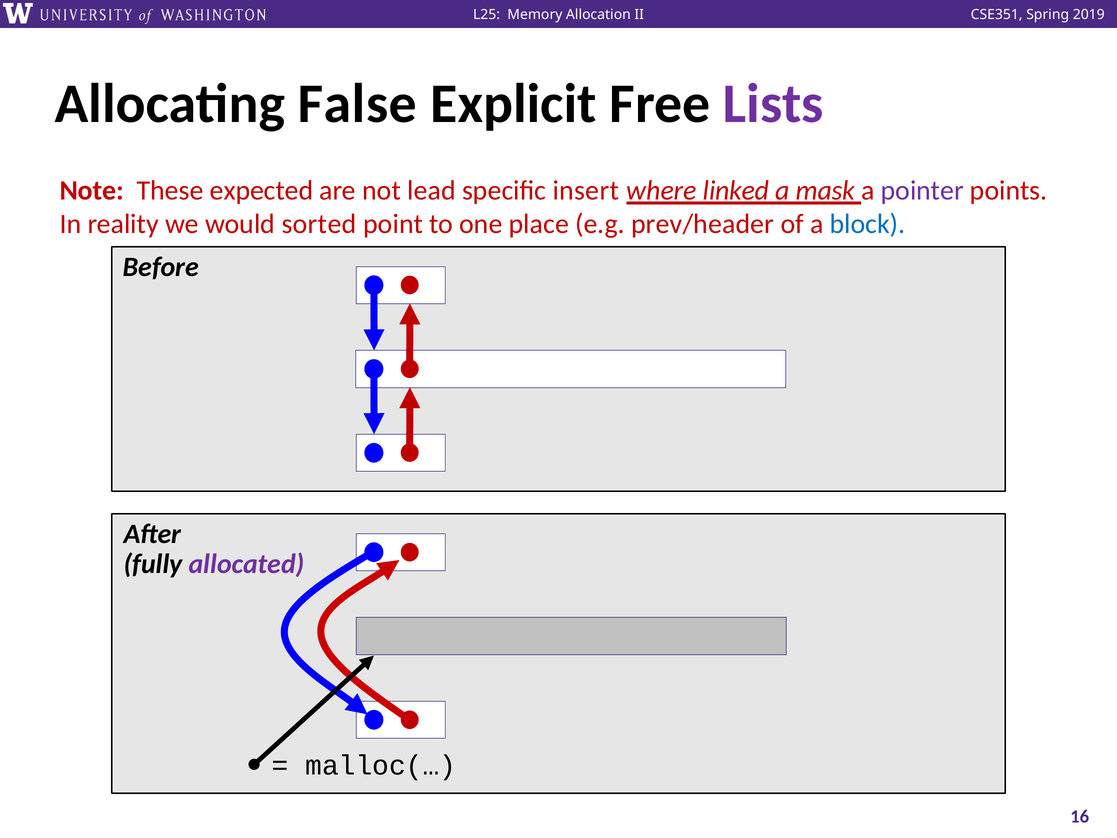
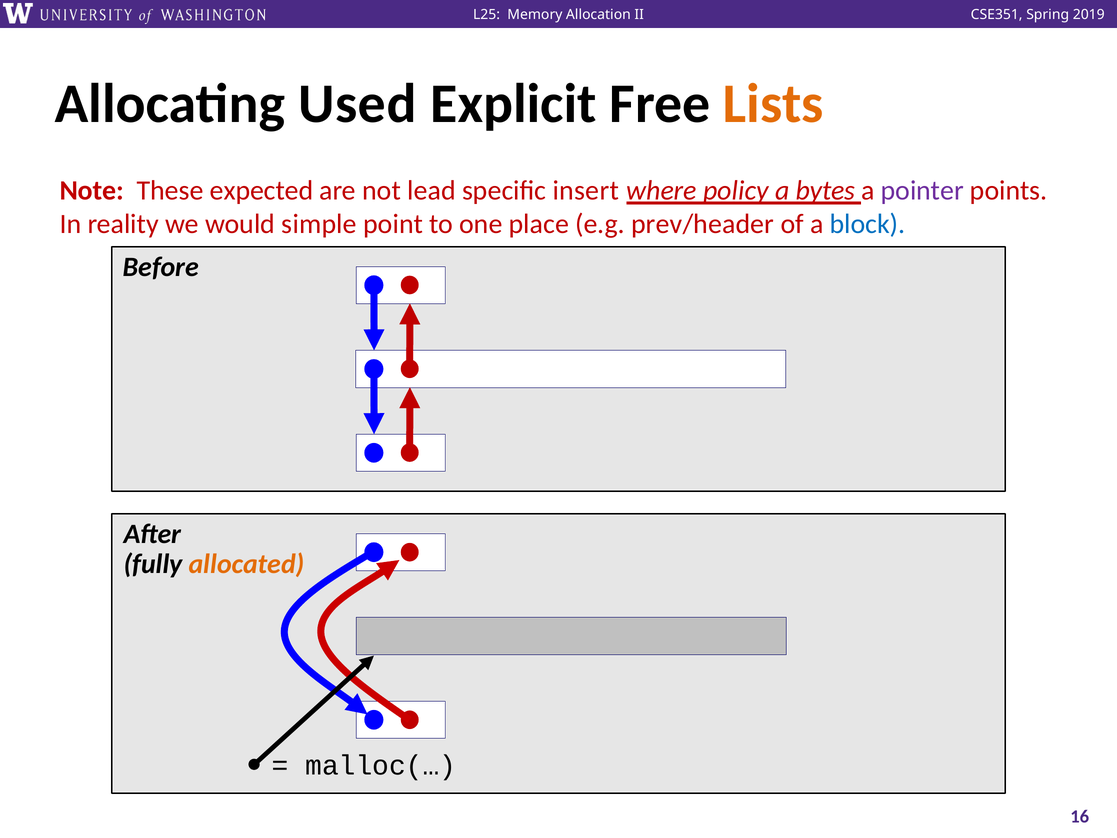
False: False -> Used
Lists colour: purple -> orange
linked: linked -> policy
mask: mask -> bytes
sorted: sorted -> simple
allocated colour: purple -> orange
